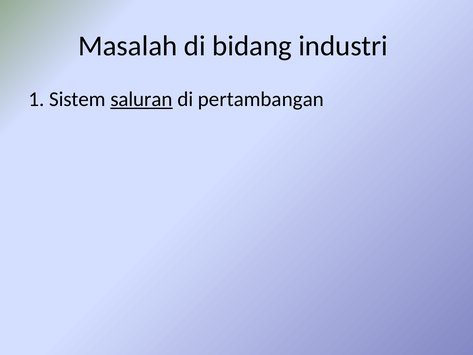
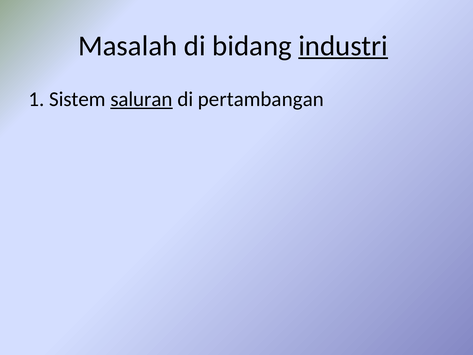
industri underline: none -> present
